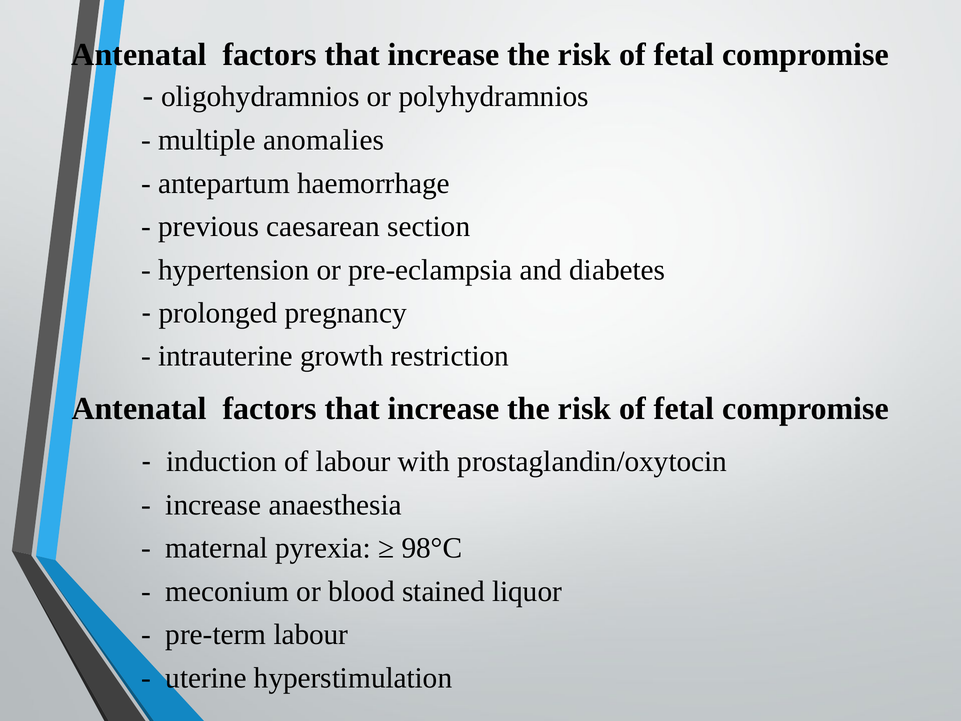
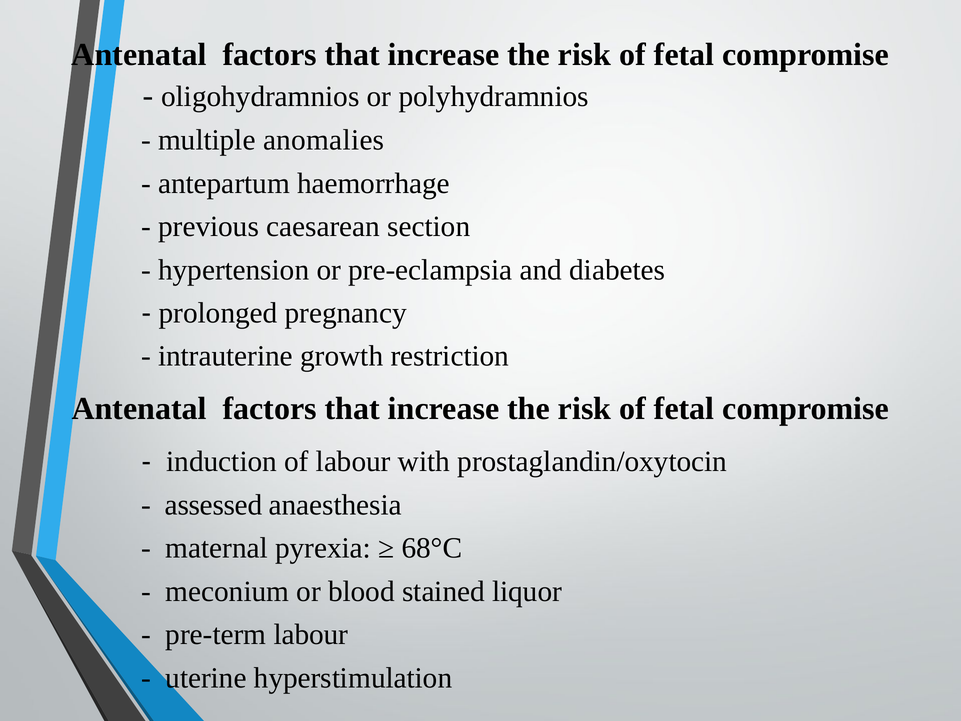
increase at (213, 505): increase -> assessed
98°C: 98°C -> 68°C
